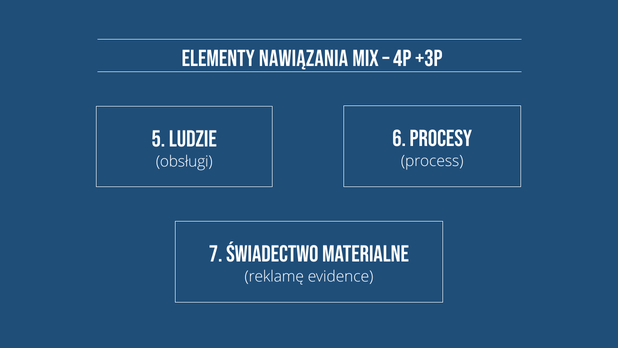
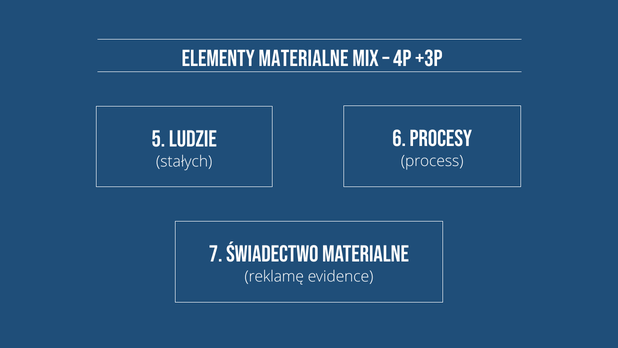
elementy nawiązania: nawiązania -> materialne
obsługi: obsługi -> stałych
